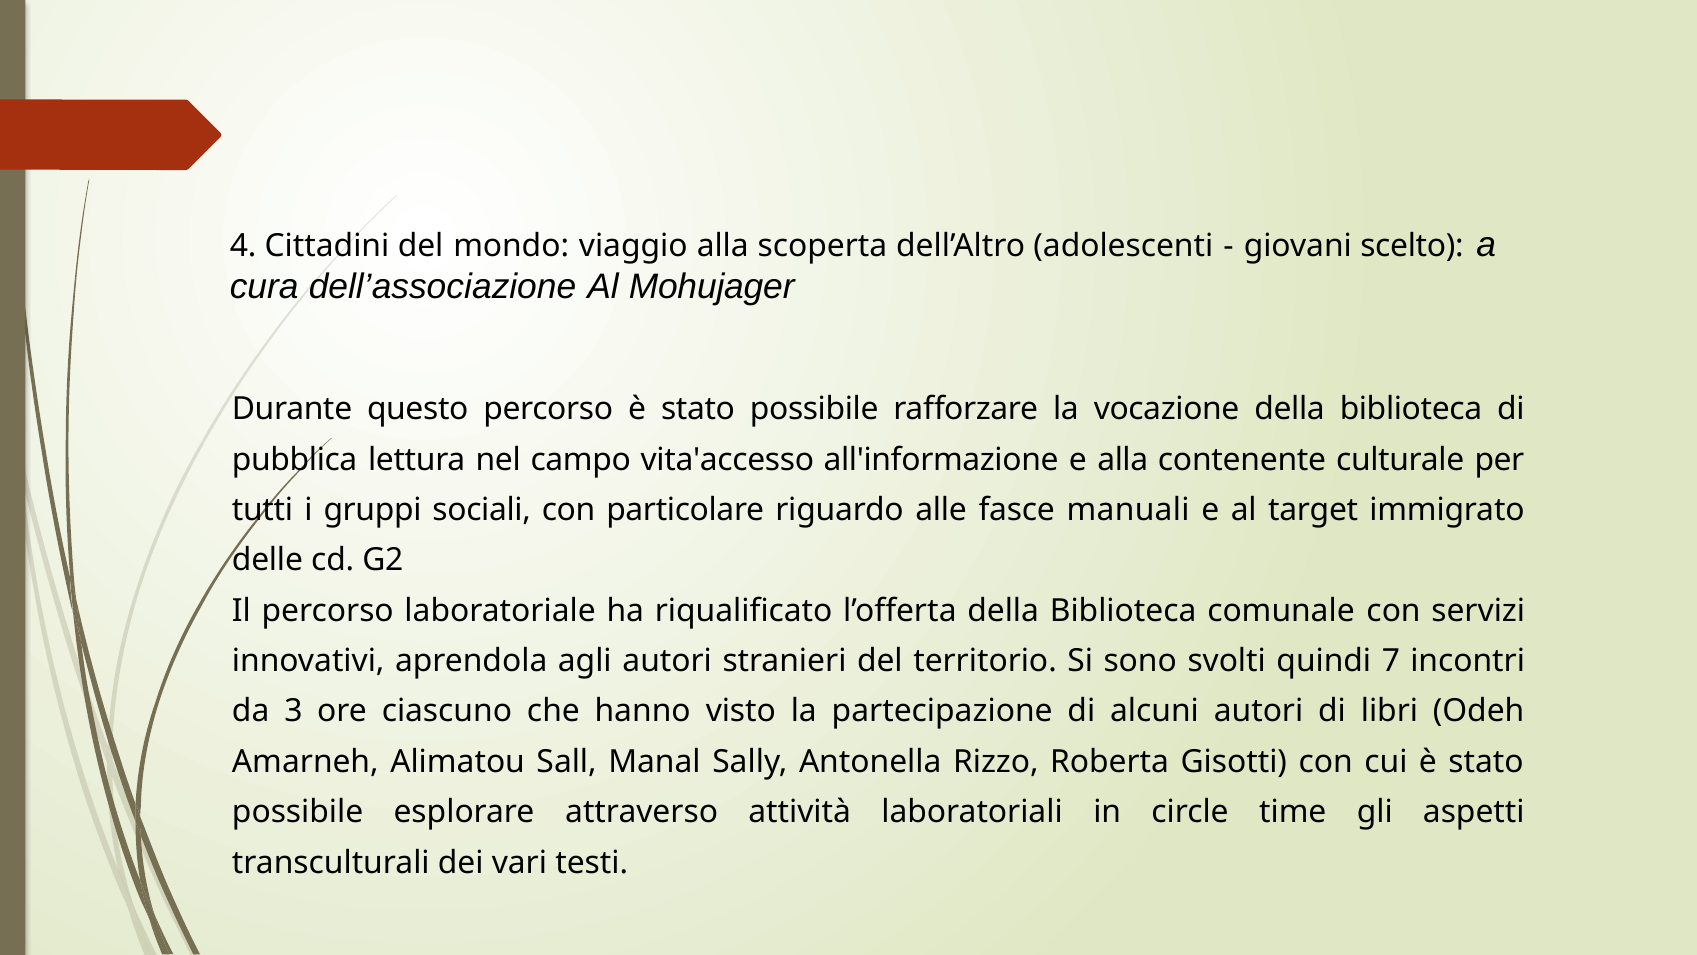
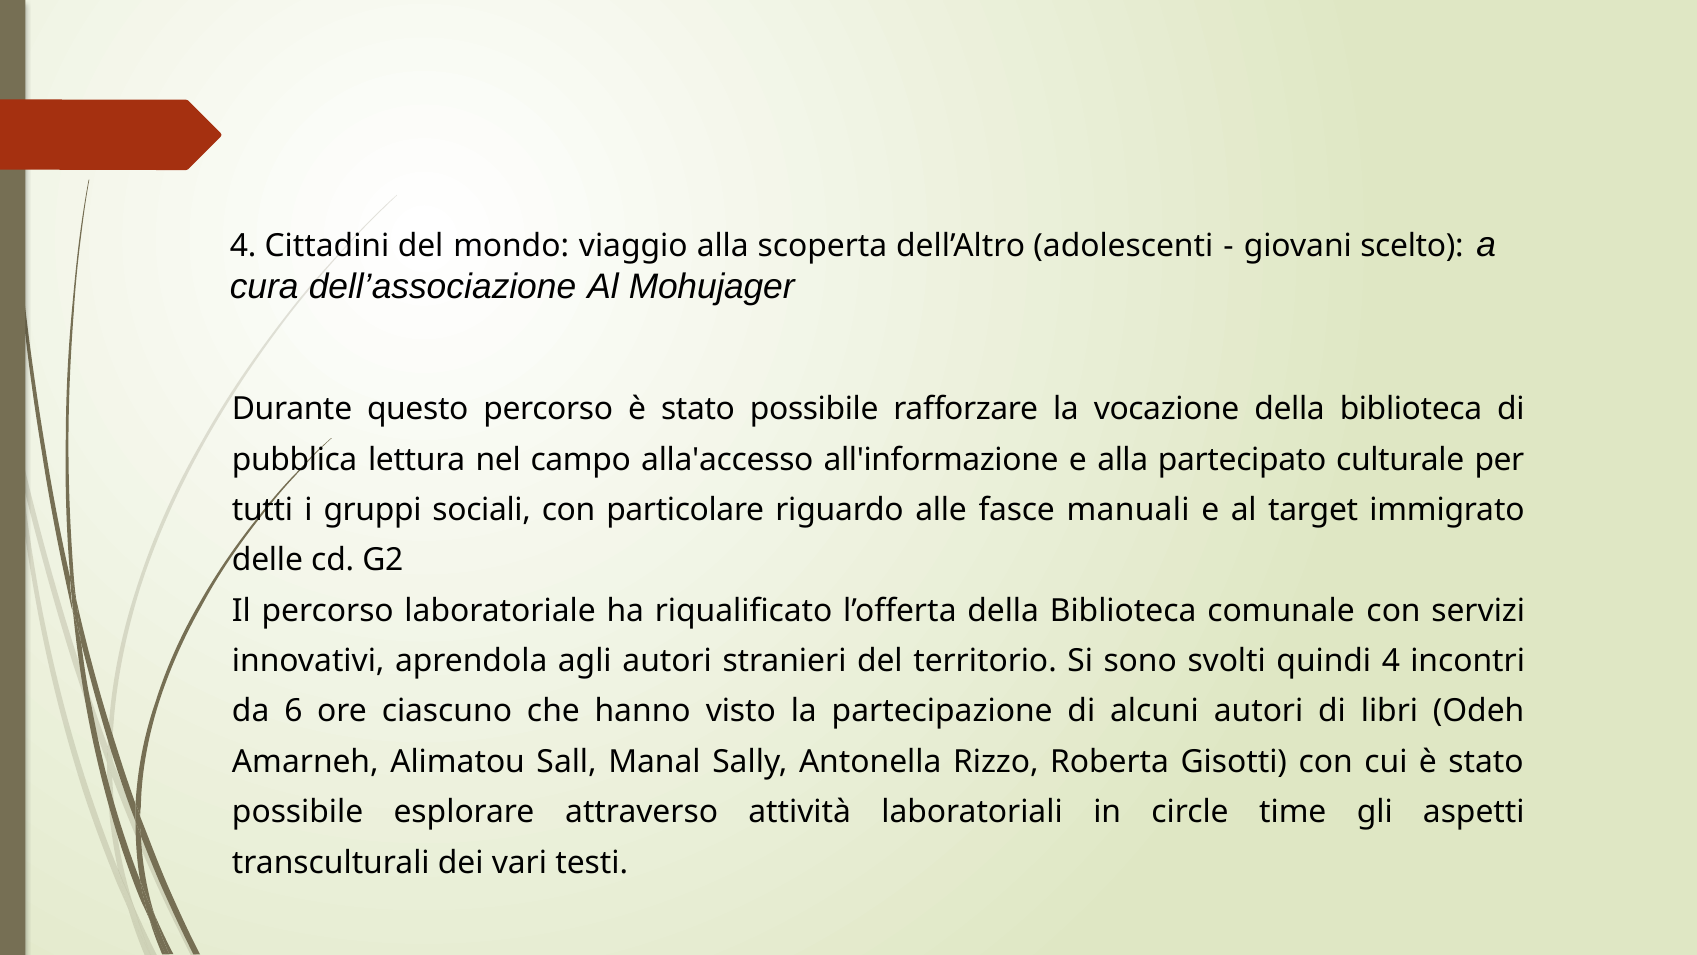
vita'accesso: vita'accesso -> alla'accesso
contenente: contenente -> partecipato
quindi 7: 7 -> 4
3: 3 -> 6
